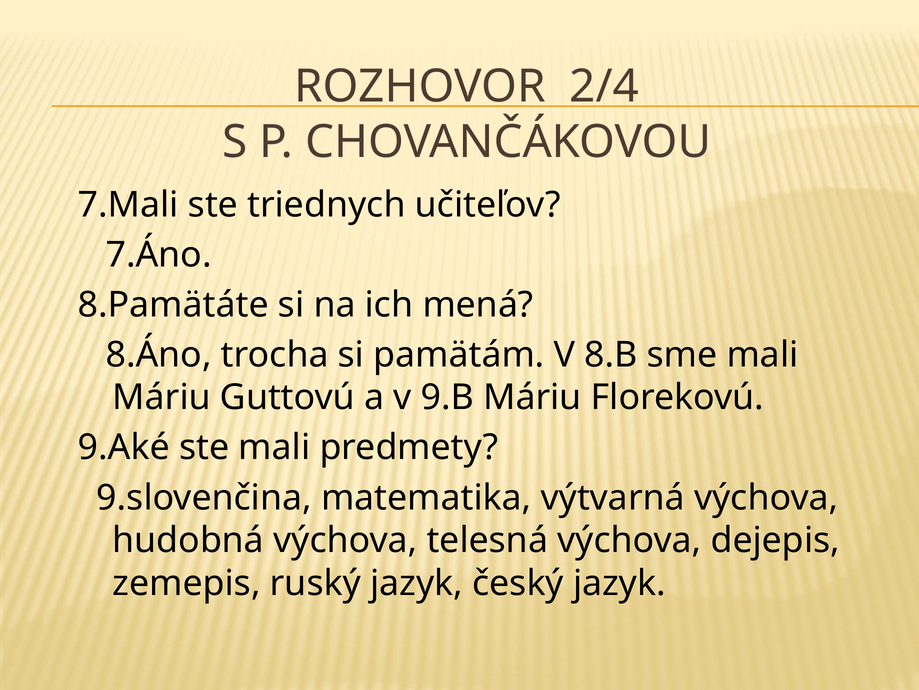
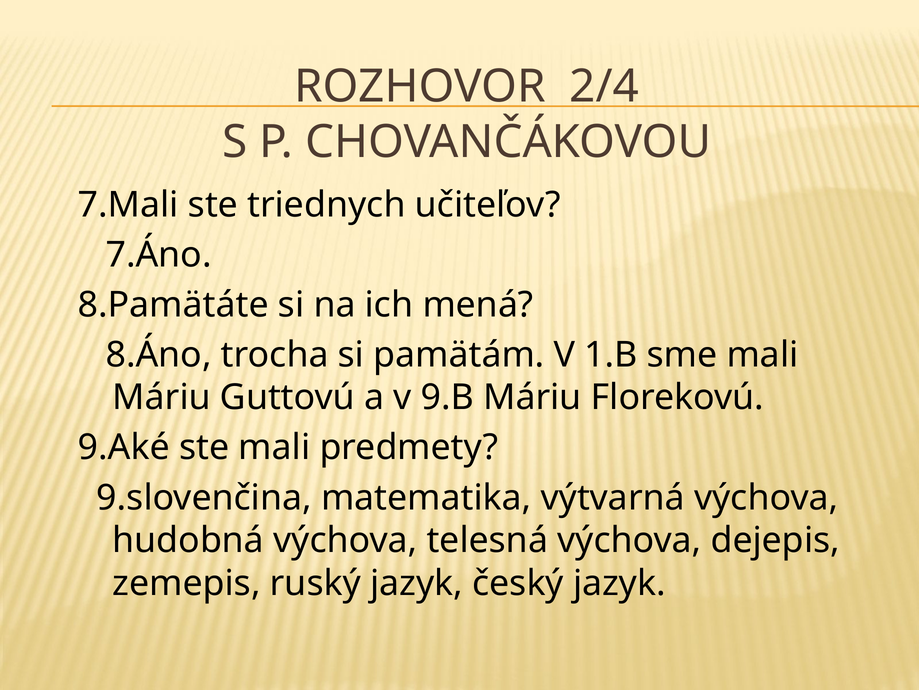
8.B: 8.B -> 1.B
